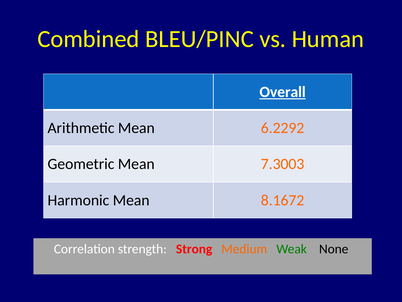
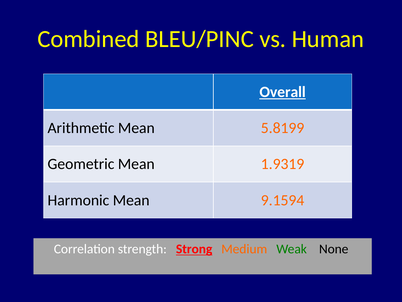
6.2292: 6.2292 -> 5.8199
7.3003: 7.3003 -> 1.9319
8.1672: 8.1672 -> 9.1594
Strong underline: none -> present
